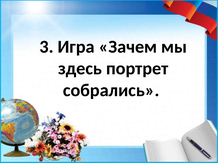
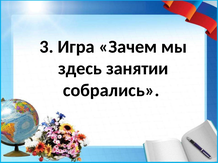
портрет: портрет -> занятии
